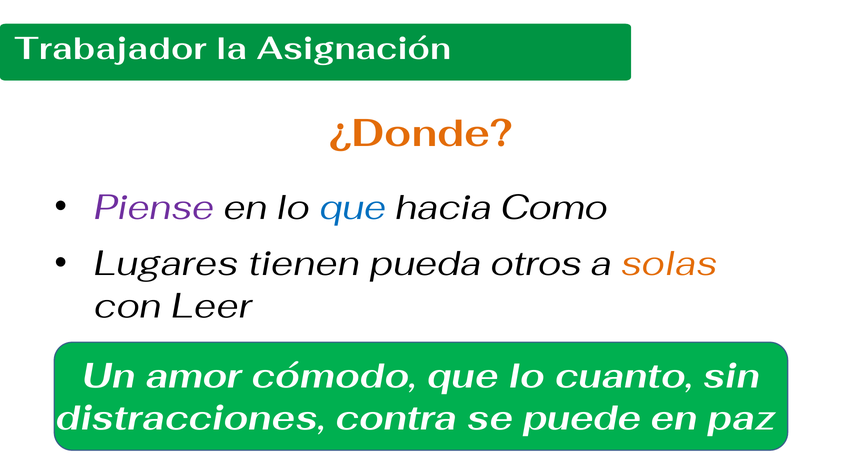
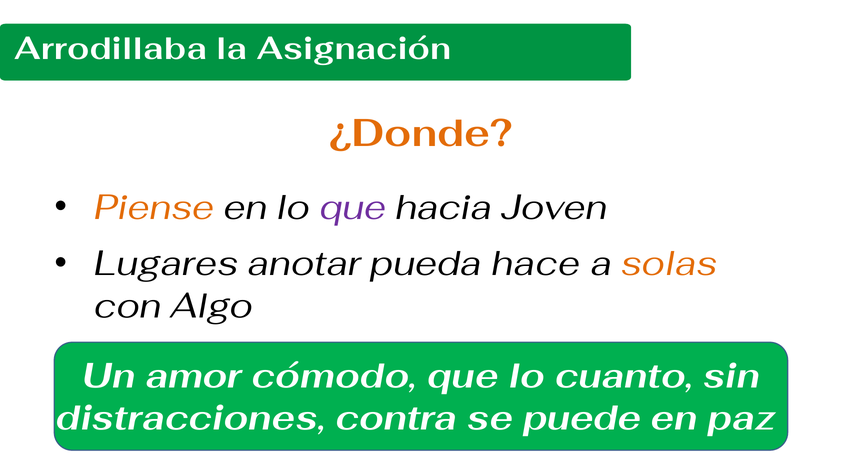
Trabajador: Trabajador -> Arrodillaba
Piense colour: purple -> orange
que at (353, 207) colour: blue -> purple
Como: Como -> Joven
tienen: tienen -> anotar
otros: otros -> hace
Leer: Leer -> Algo
